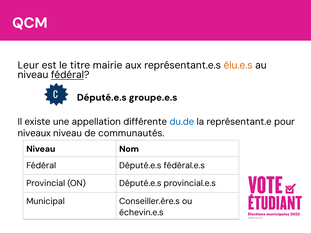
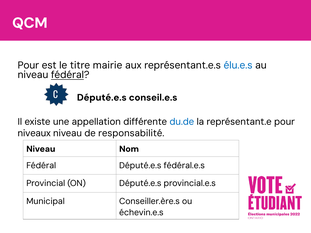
Leur at (28, 65): Leur -> Pour
élu.e.s colour: orange -> blue
groupe.e.s: groupe.e.s -> conseil.e.s
communautés: communautés -> responsabilité
